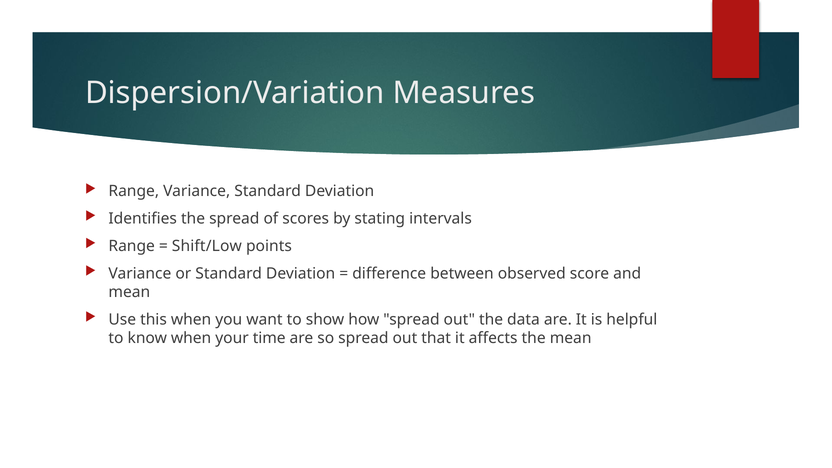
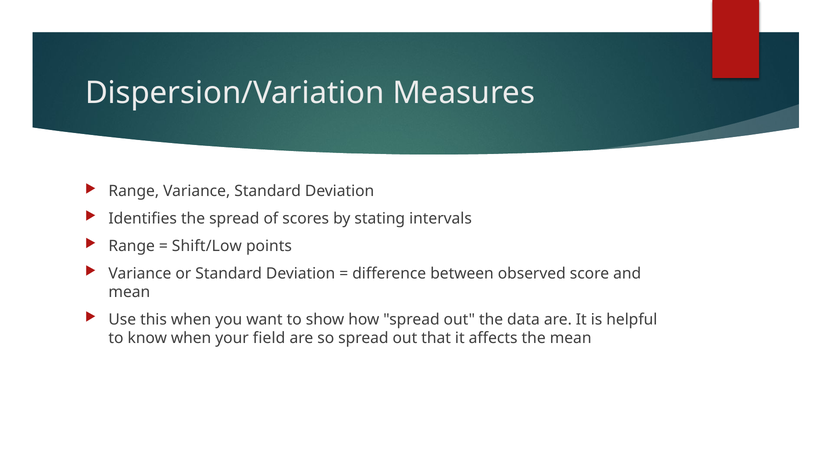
time: time -> field
